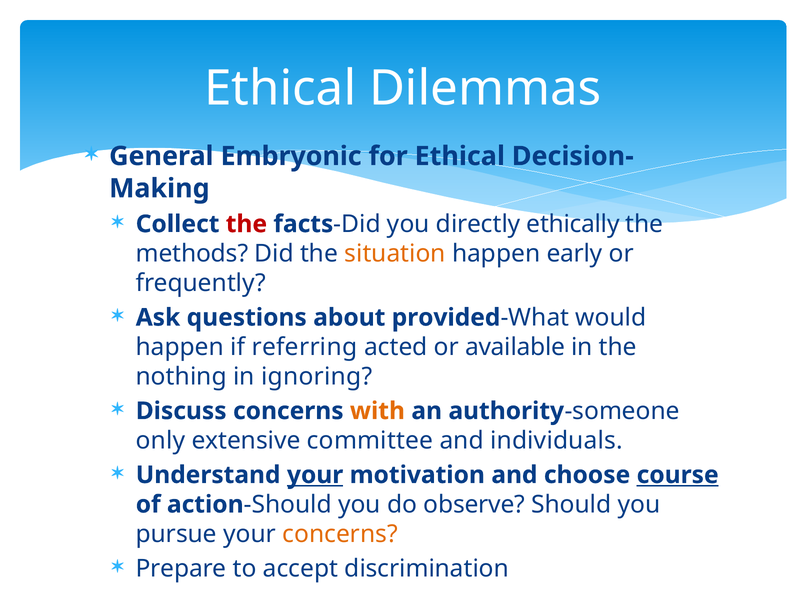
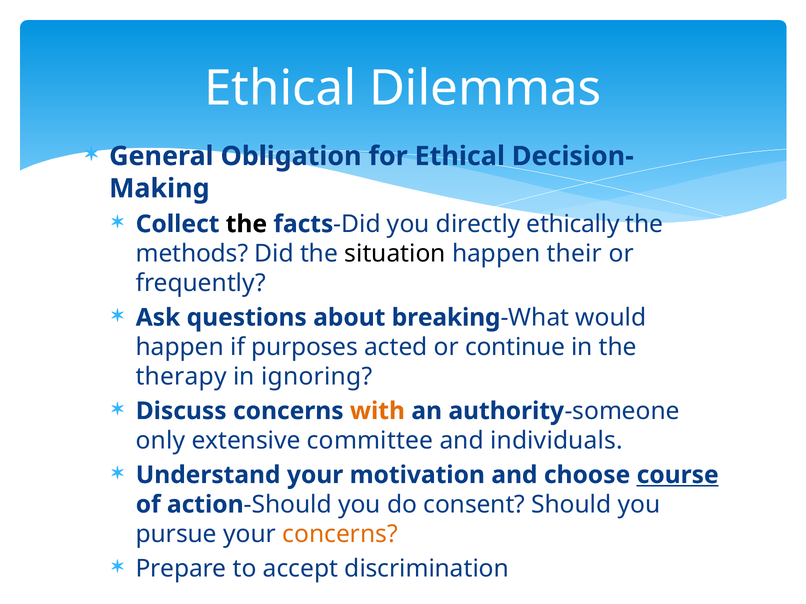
Embryonic: Embryonic -> Obligation
the at (246, 224) colour: red -> black
situation colour: orange -> black
early: early -> their
provided: provided -> breaking
referring: referring -> purposes
available: available -> continue
nothing: nothing -> therapy
your at (315, 475) underline: present -> none
observe: observe -> consent
